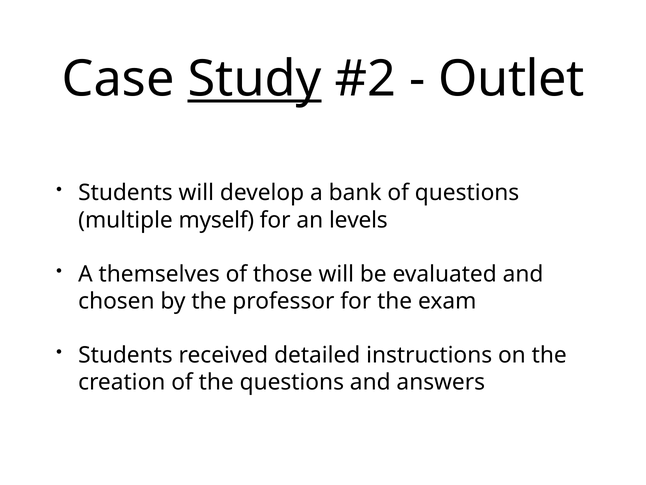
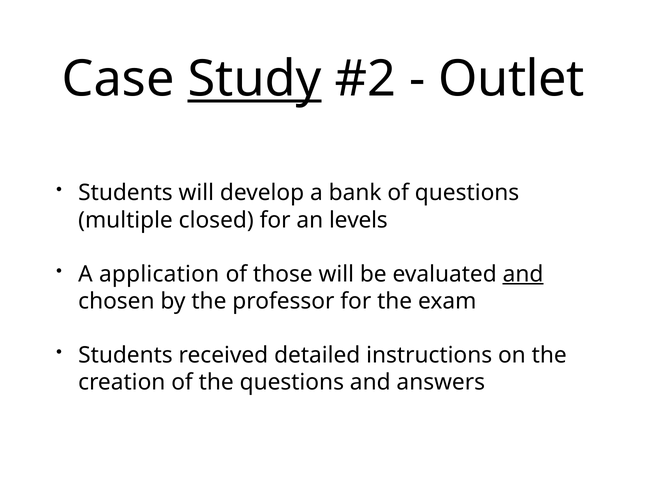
myself: myself -> closed
themselves: themselves -> application
and at (523, 274) underline: none -> present
